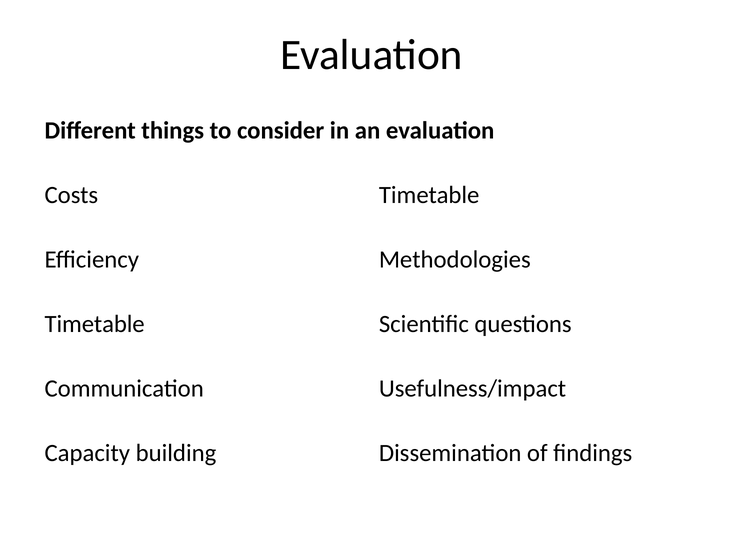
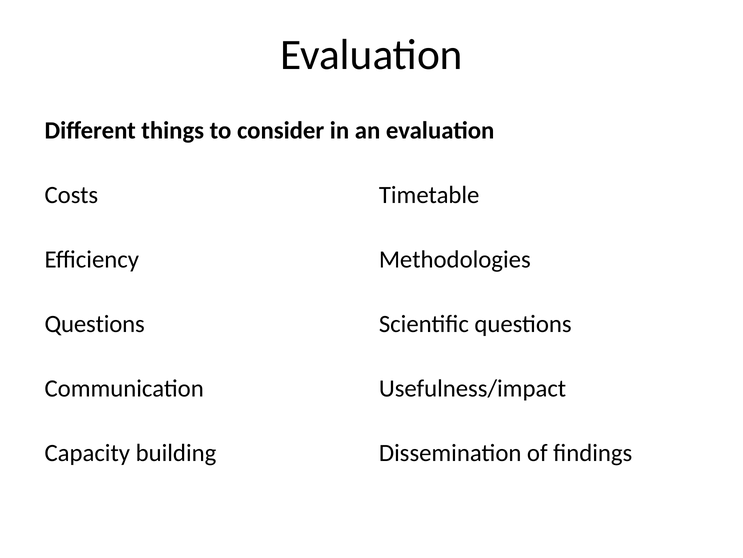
Timetable at (95, 324): Timetable -> Questions
